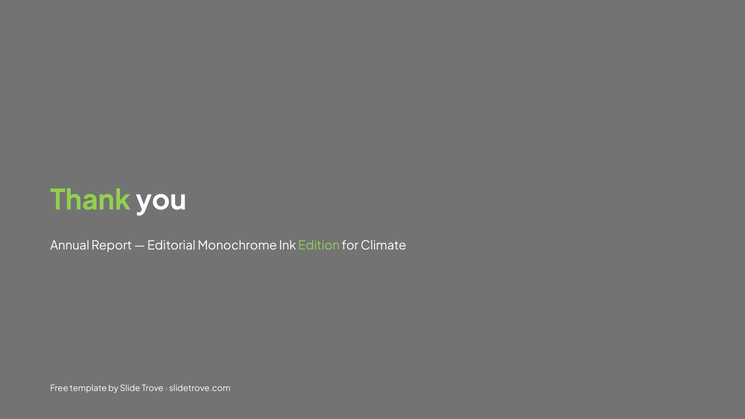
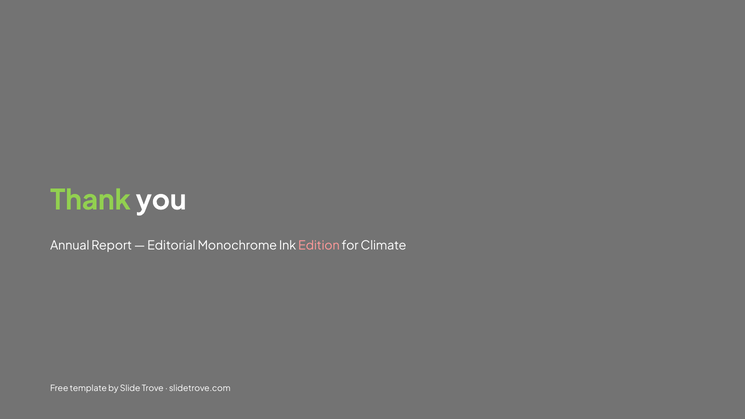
Edition colour: light green -> pink
